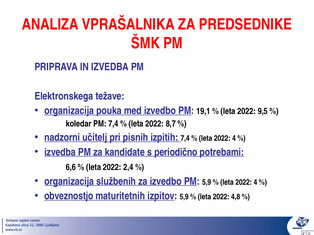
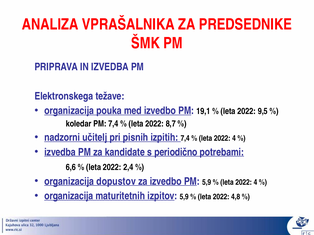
službenih: službenih -> dopustov
obveznostjo at (69, 196): obveznostjo -> organizacija
